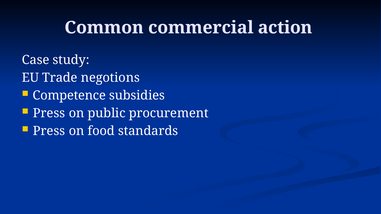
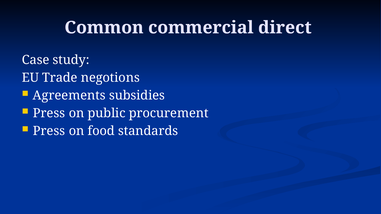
action: action -> direct
Competence: Competence -> Agreements
